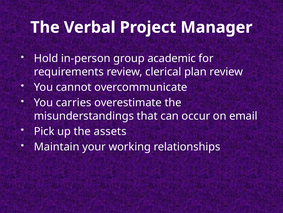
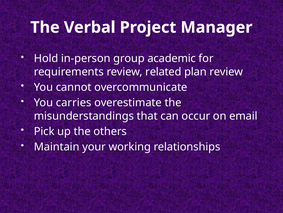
clerical: clerical -> related
assets: assets -> others
